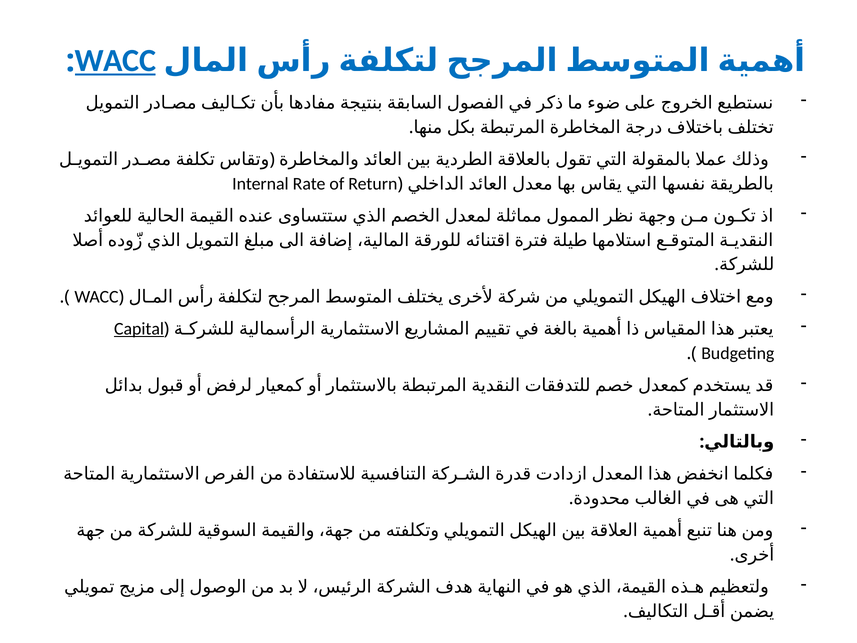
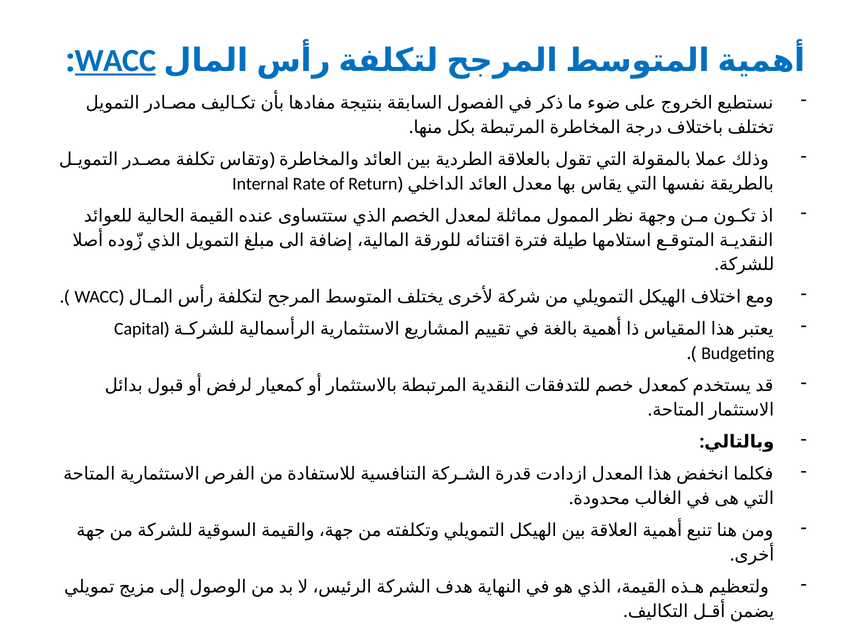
Capital underline: present -> none
